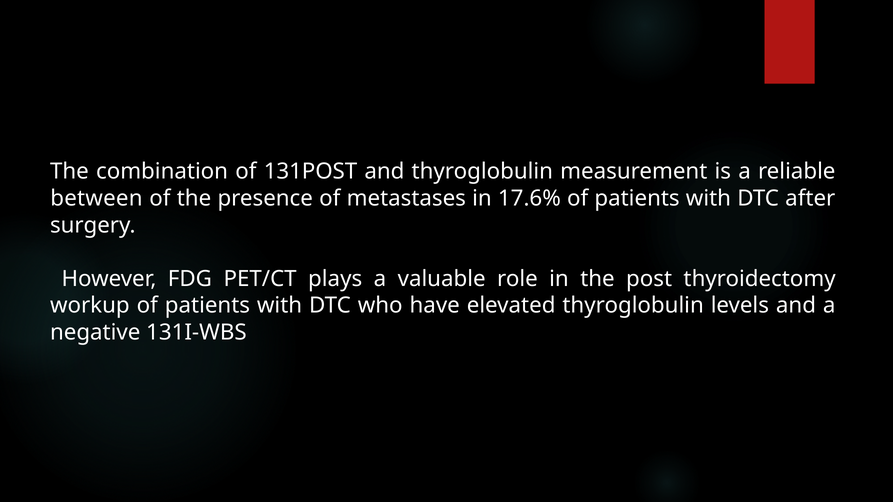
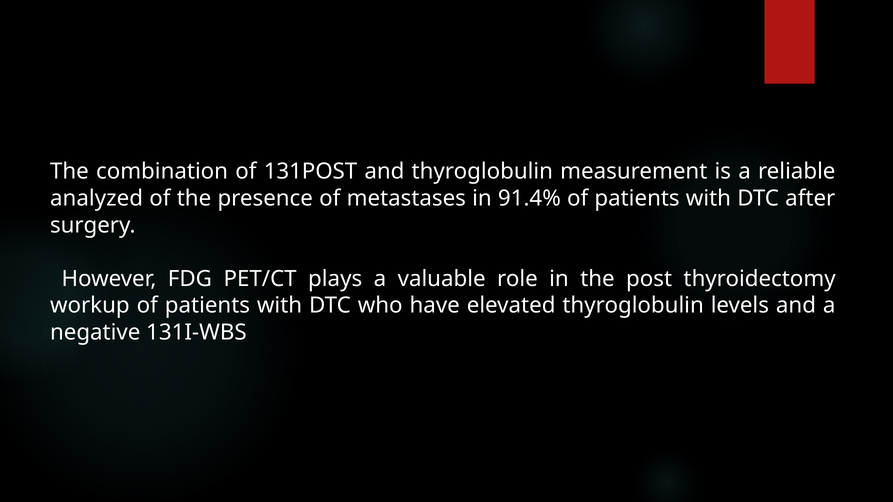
between: between -> analyzed
17.6%: 17.6% -> 91.4%
